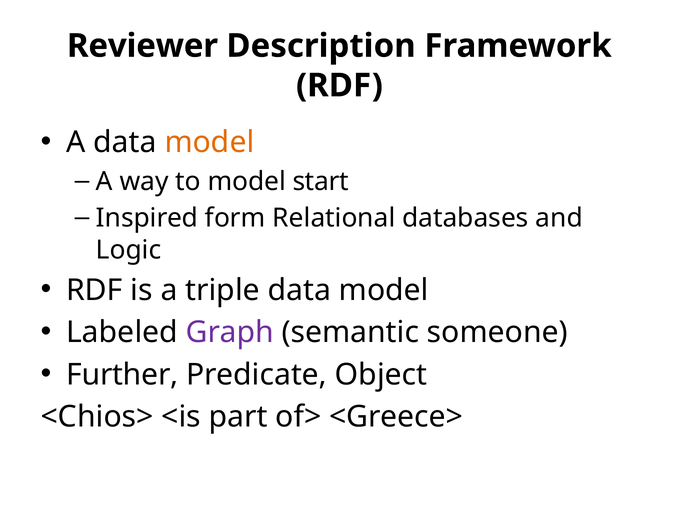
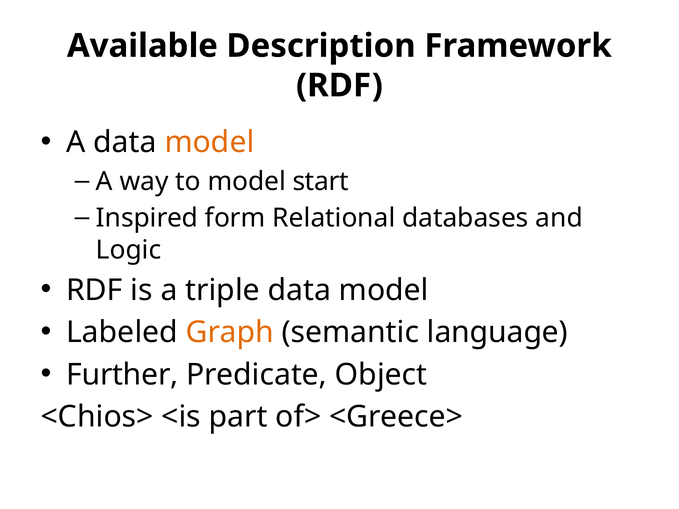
Reviewer: Reviewer -> Available
Graph colour: purple -> orange
someone: someone -> language
